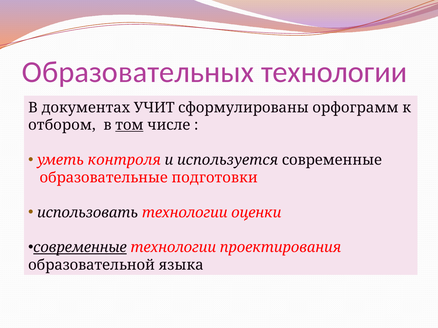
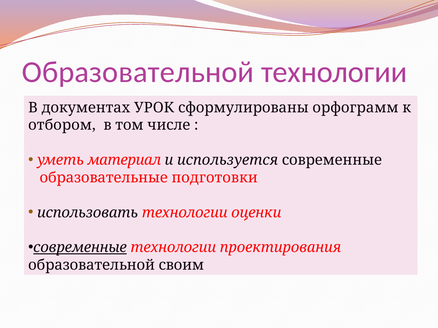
Образовательных at (138, 72): Образовательных -> Образовательной
УЧИТ: УЧИТ -> УРОК
том underline: present -> none
контроля: контроля -> материал
языка: языка -> своим
